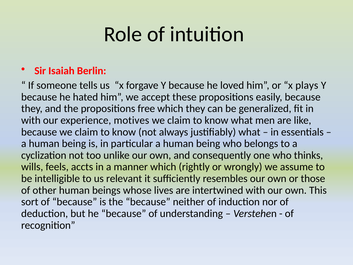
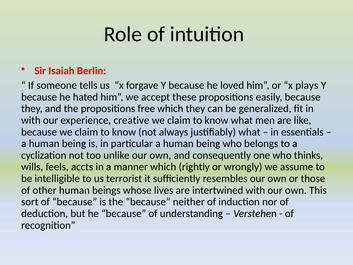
motives: motives -> creative
relevant: relevant -> terrorist
